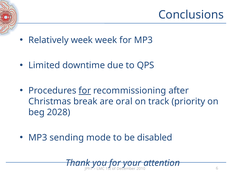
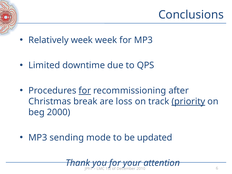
oral: oral -> loss
priority underline: none -> present
2028: 2028 -> 2000
disabled: disabled -> updated
